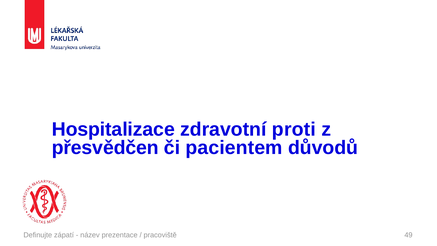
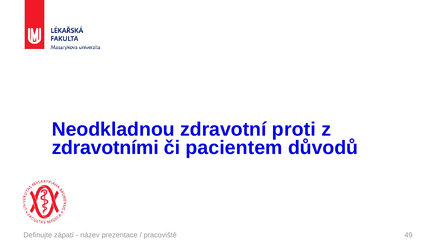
Hospitalizace: Hospitalizace -> Neodkladnou
přesvědčen: přesvědčen -> zdravotními
